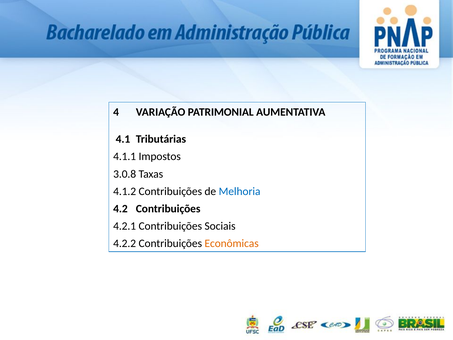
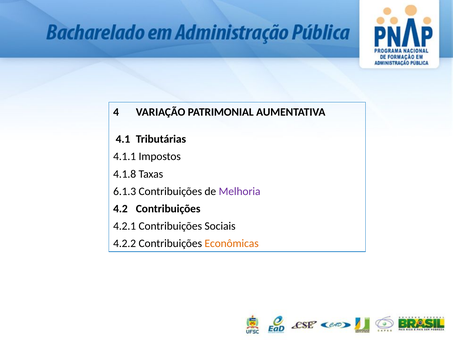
3.0.8: 3.0.8 -> 4.1.8
4.1.2: 4.1.2 -> 6.1.3
Melhoria colour: blue -> purple
